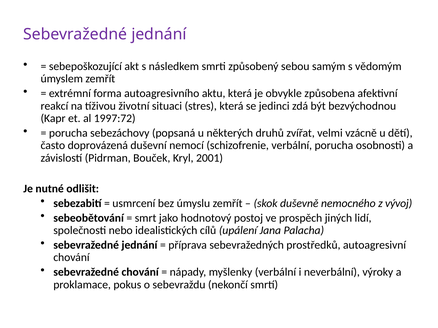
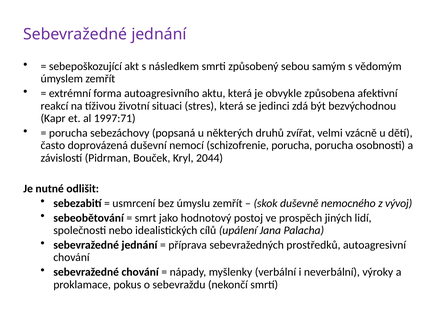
1997:72: 1997:72 -> 1997:71
schizofrenie verbální: verbální -> porucha
2001: 2001 -> 2044
